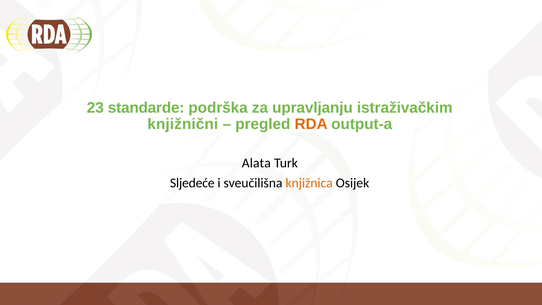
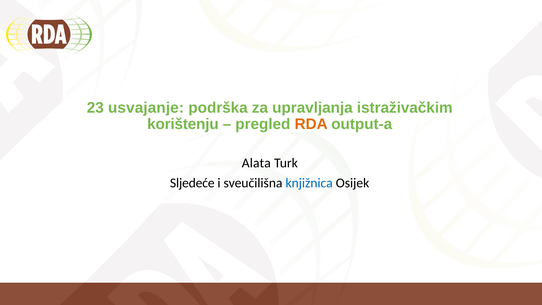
standarde: standarde -> usvajanje
upravljanju: upravljanju -> upravljanja
knjižnični: knjižnični -> korištenju
knjižnica colour: orange -> blue
